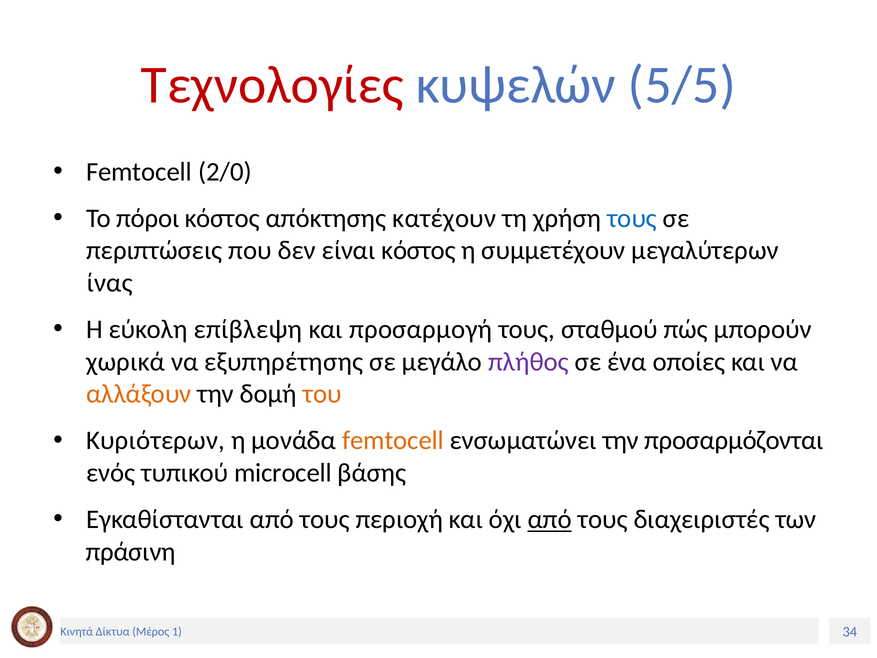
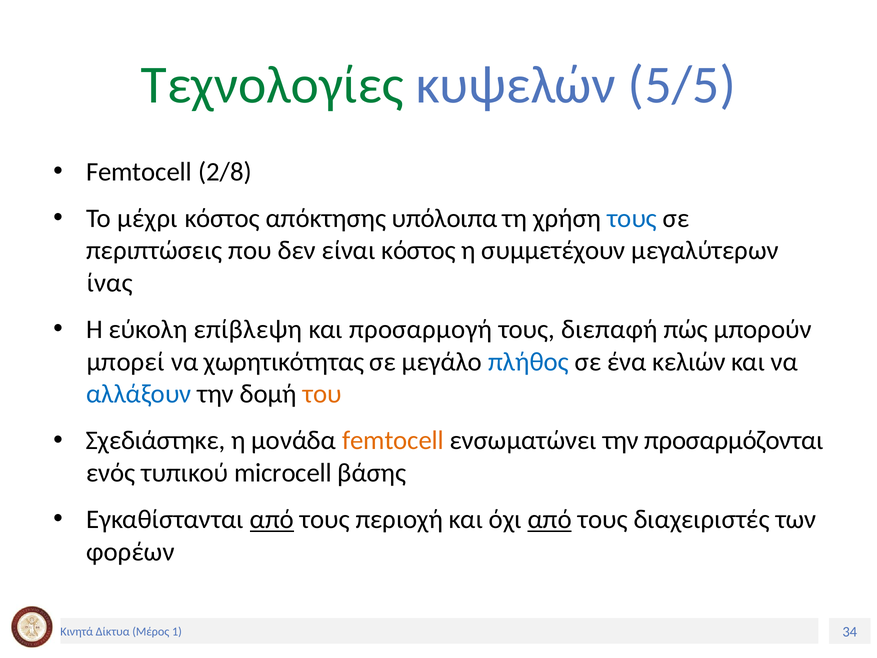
Τεχνολογίες colour: red -> green
2/0: 2/0 -> 2/8
πόροι: πόροι -> μέχρι
κατέχουν: κατέχουν -> υπόλοιπα
σταθμού: σταθμού -> διεπαφή
χωρικά: χωρικά -> μπορεί
εξυπηρέτησης: εξυπηρέτησης -> χωρητικότητας
πλήθος colour: purple -> blue
οποίες: οποίες -> κελιών
αλλάξουν colour: orange -> blue
Κυριότερων: Κυριότερων -> Σχεδιάστηκε
από at (272, 519) underline: none -> present
πράσινη: πράσινη -> φορέων
